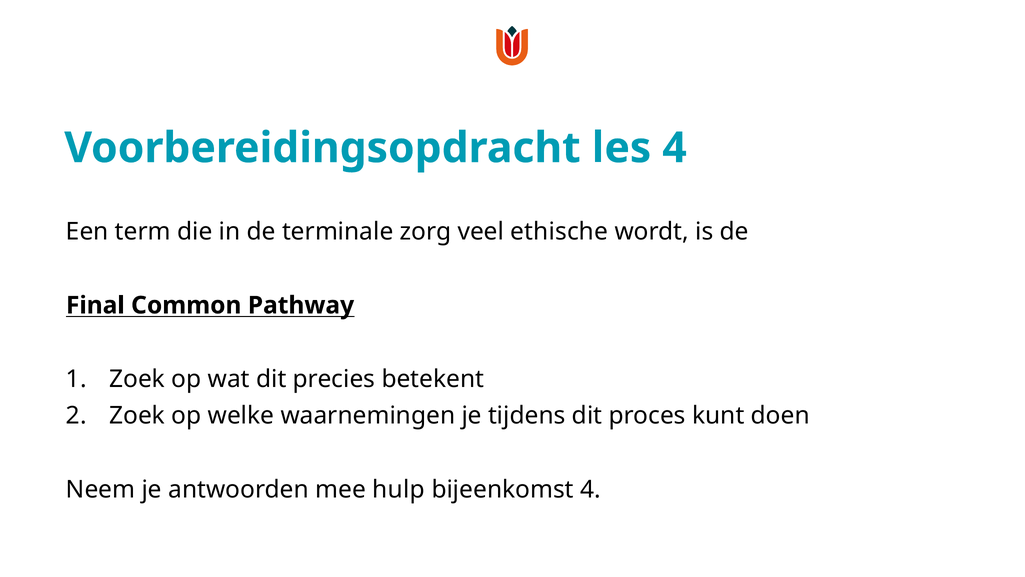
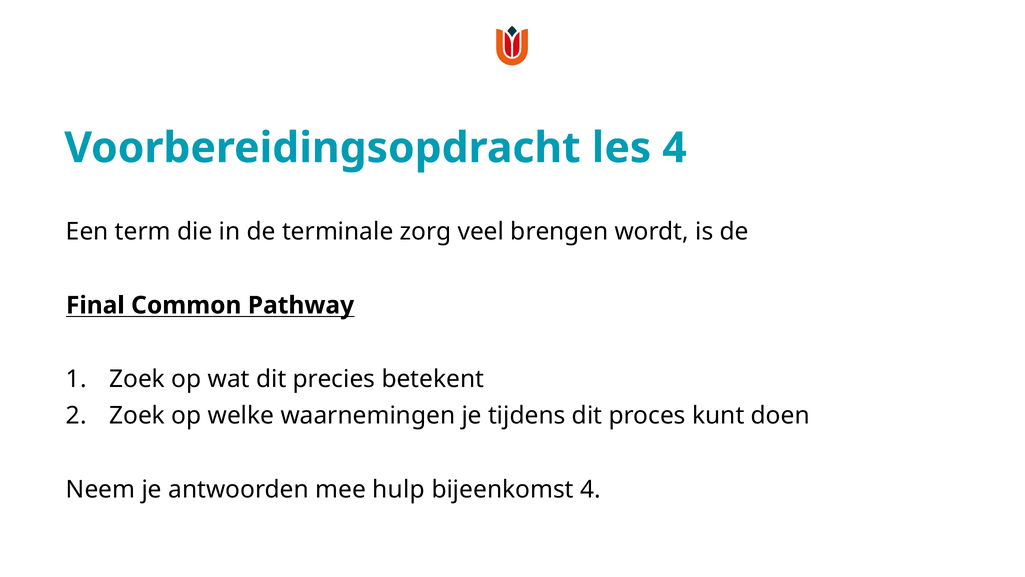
ethische: ethische -> brengen
